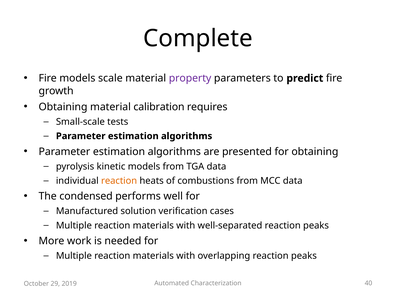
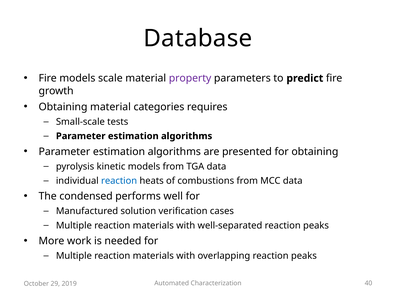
Complete: Complete -> Database
calibration: calibration -> categories
reaction at (119, 181) colour: orange -> blue
